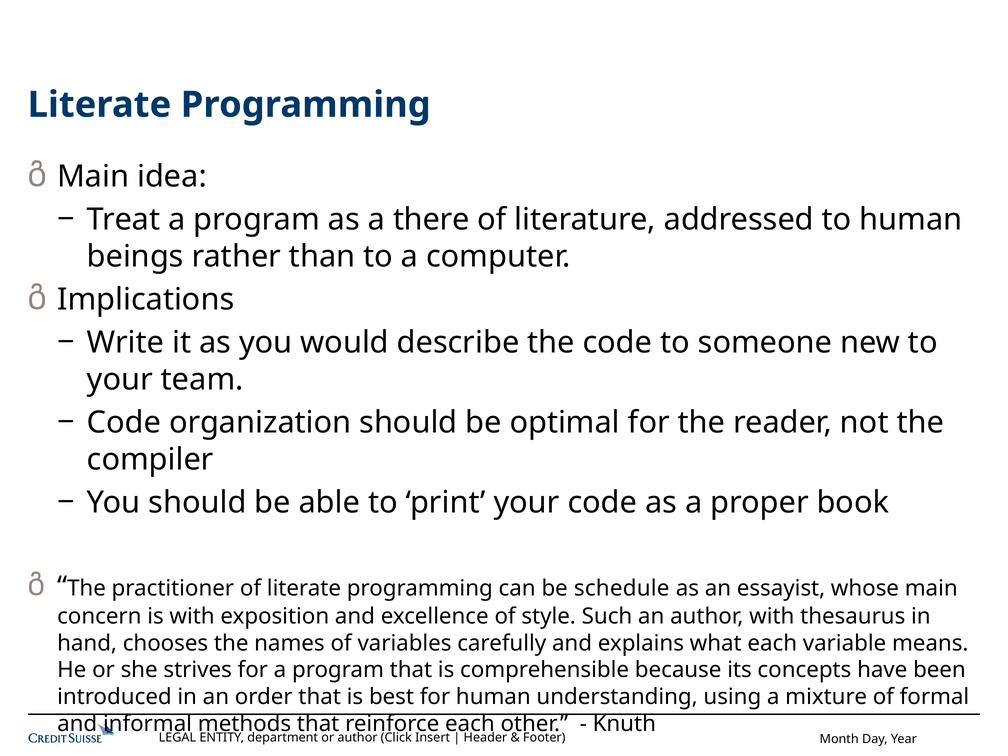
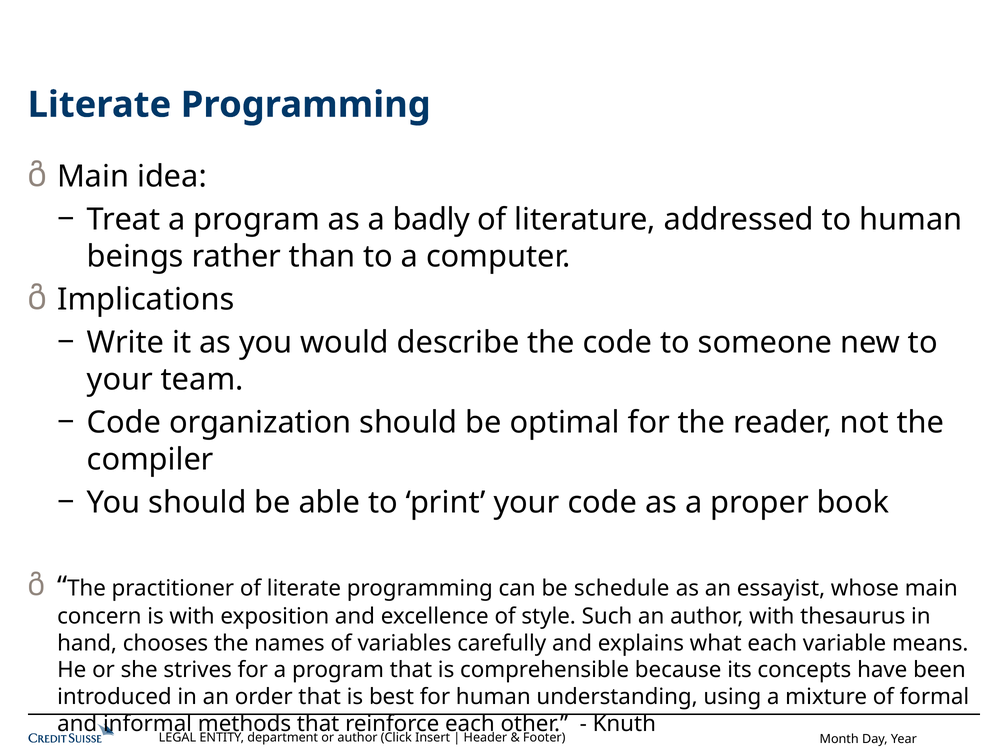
there: there -> badly
